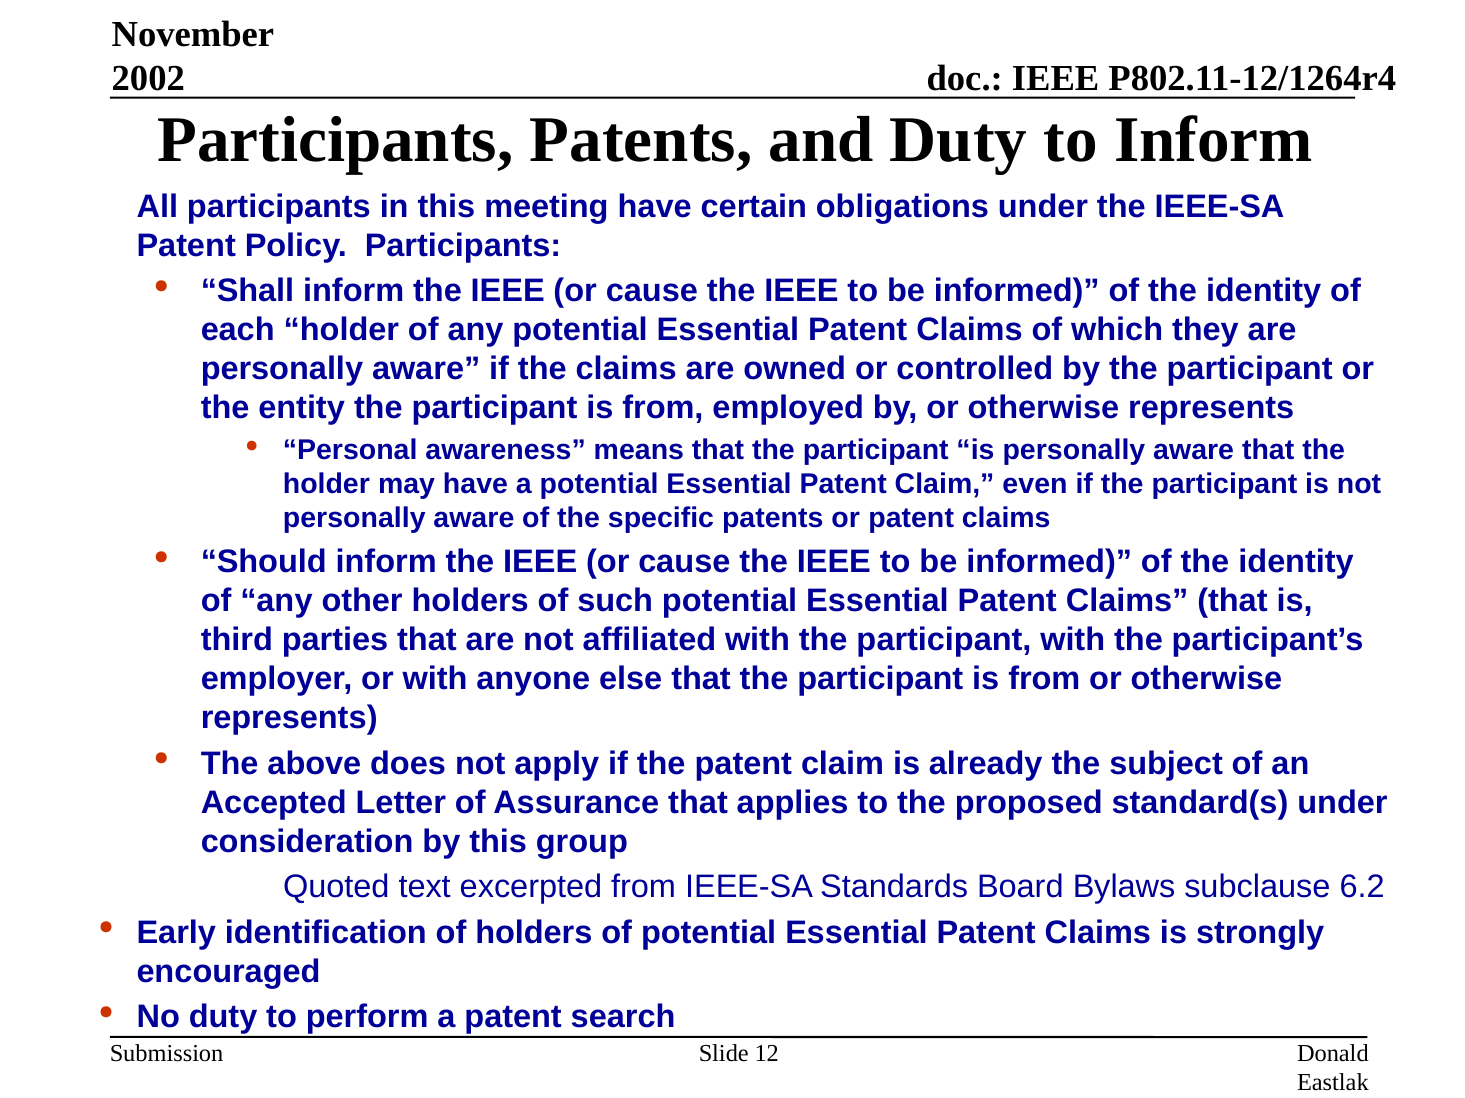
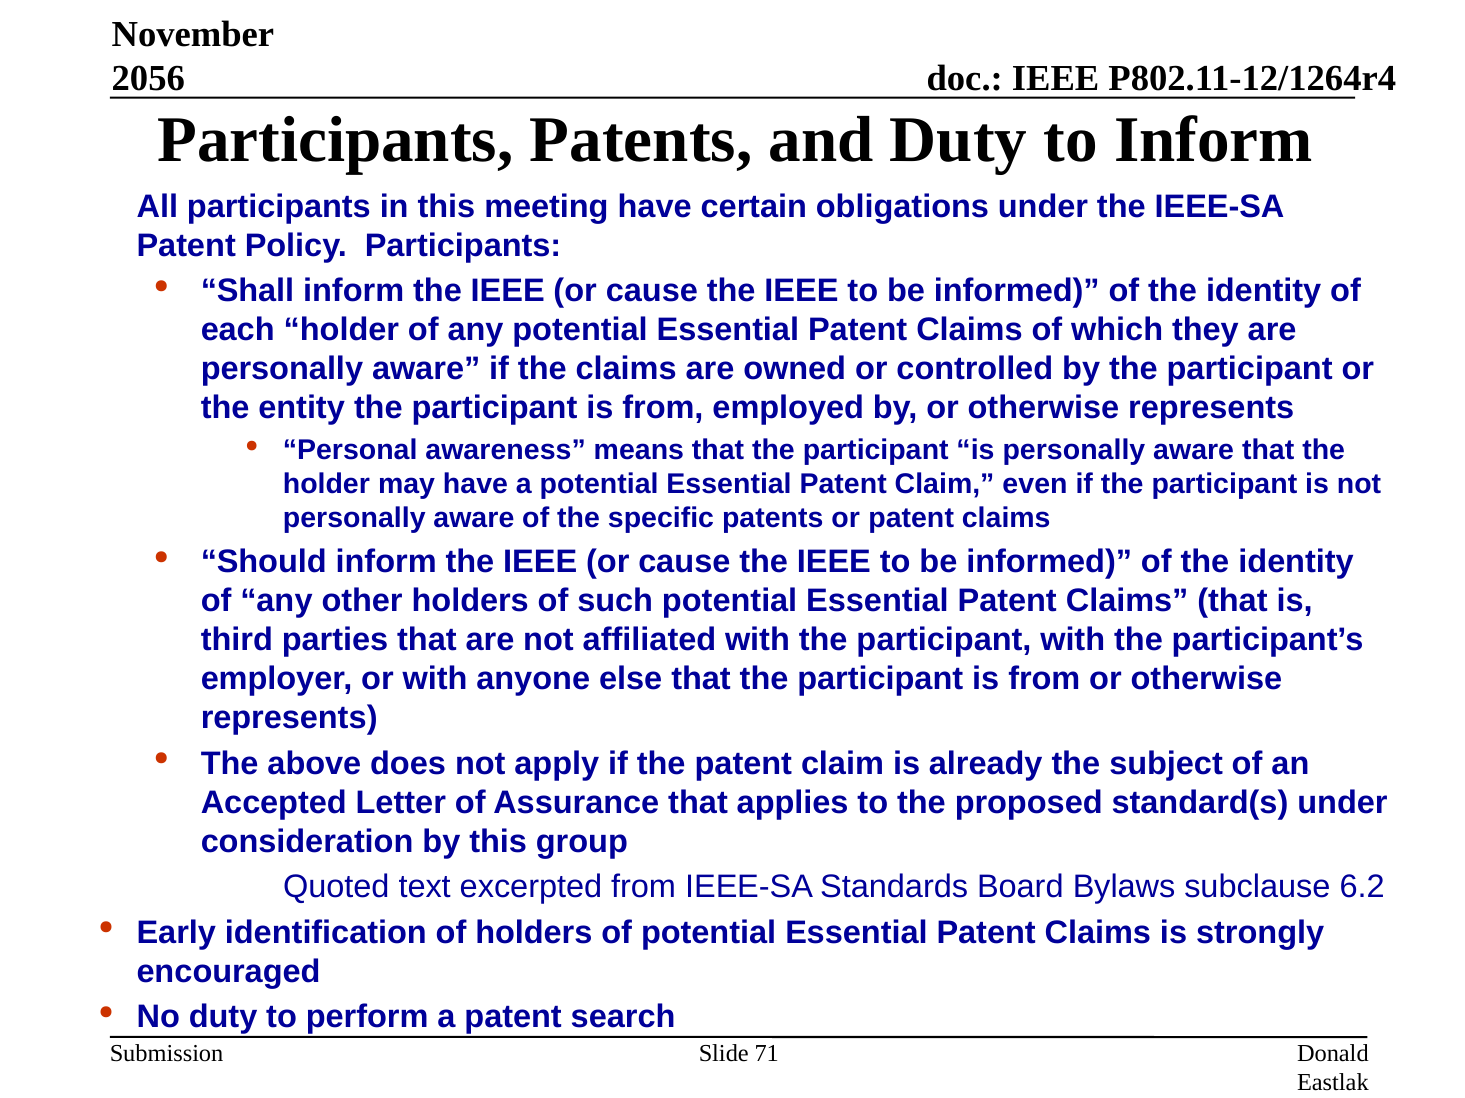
2002: 2002 -> 2056
12: 12 -> 71
